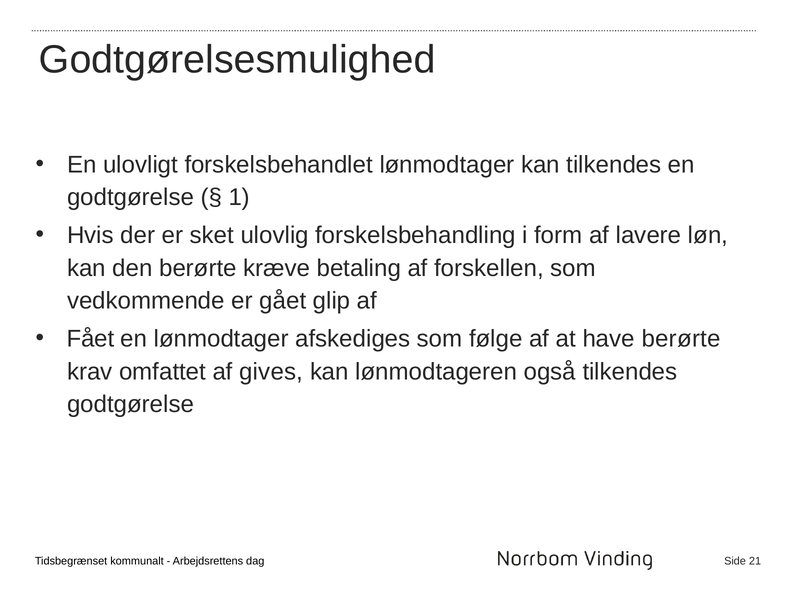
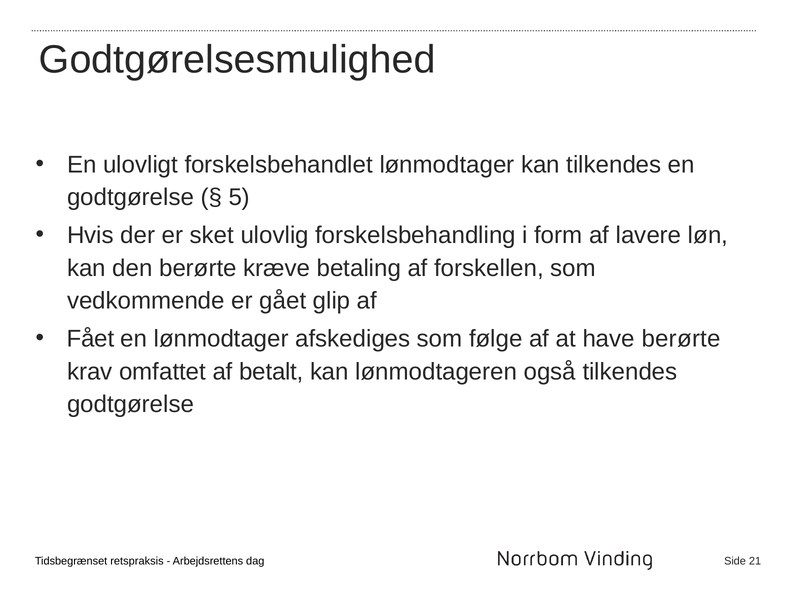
1: 1 -> 5
gives: gives -> betalt
kommunalt: kommunalt -> retspraksis
